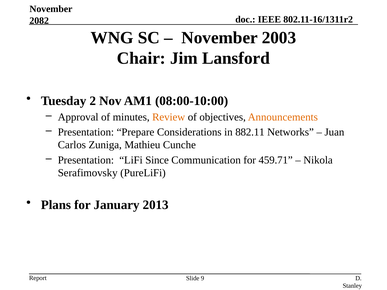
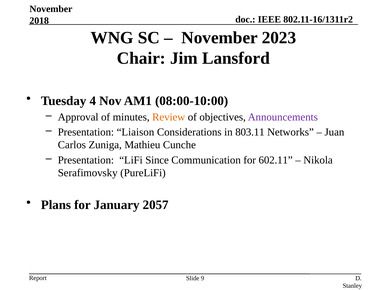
2082: 2082 -> 2018
2003: 2003 -> 2023
2: 2 -> 4
Announcements colour: orange -> purple
Prepare: Prepare -> Liaison
882.11: 882.11 -> 803.11
459.71: 459.71 -> 602.11
2013: 2013 -> 2057
